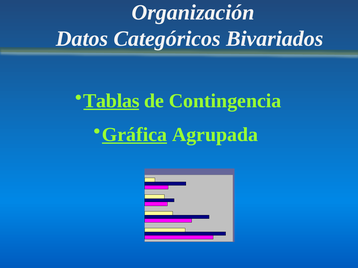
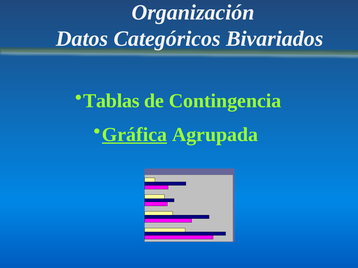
Tablas underline: present -> none
